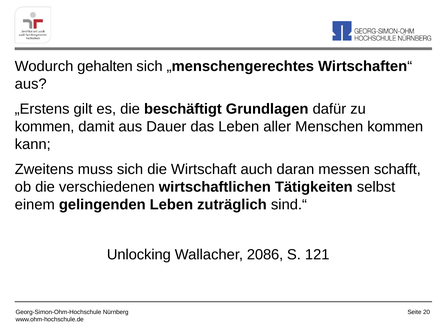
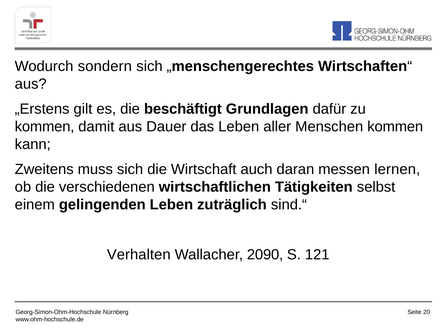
gehalten: gehalten -> sondern
schafft: schafft -> lernen
Unlocking: Unlocking -> Verhalten
2086: 2086 -> 2090
